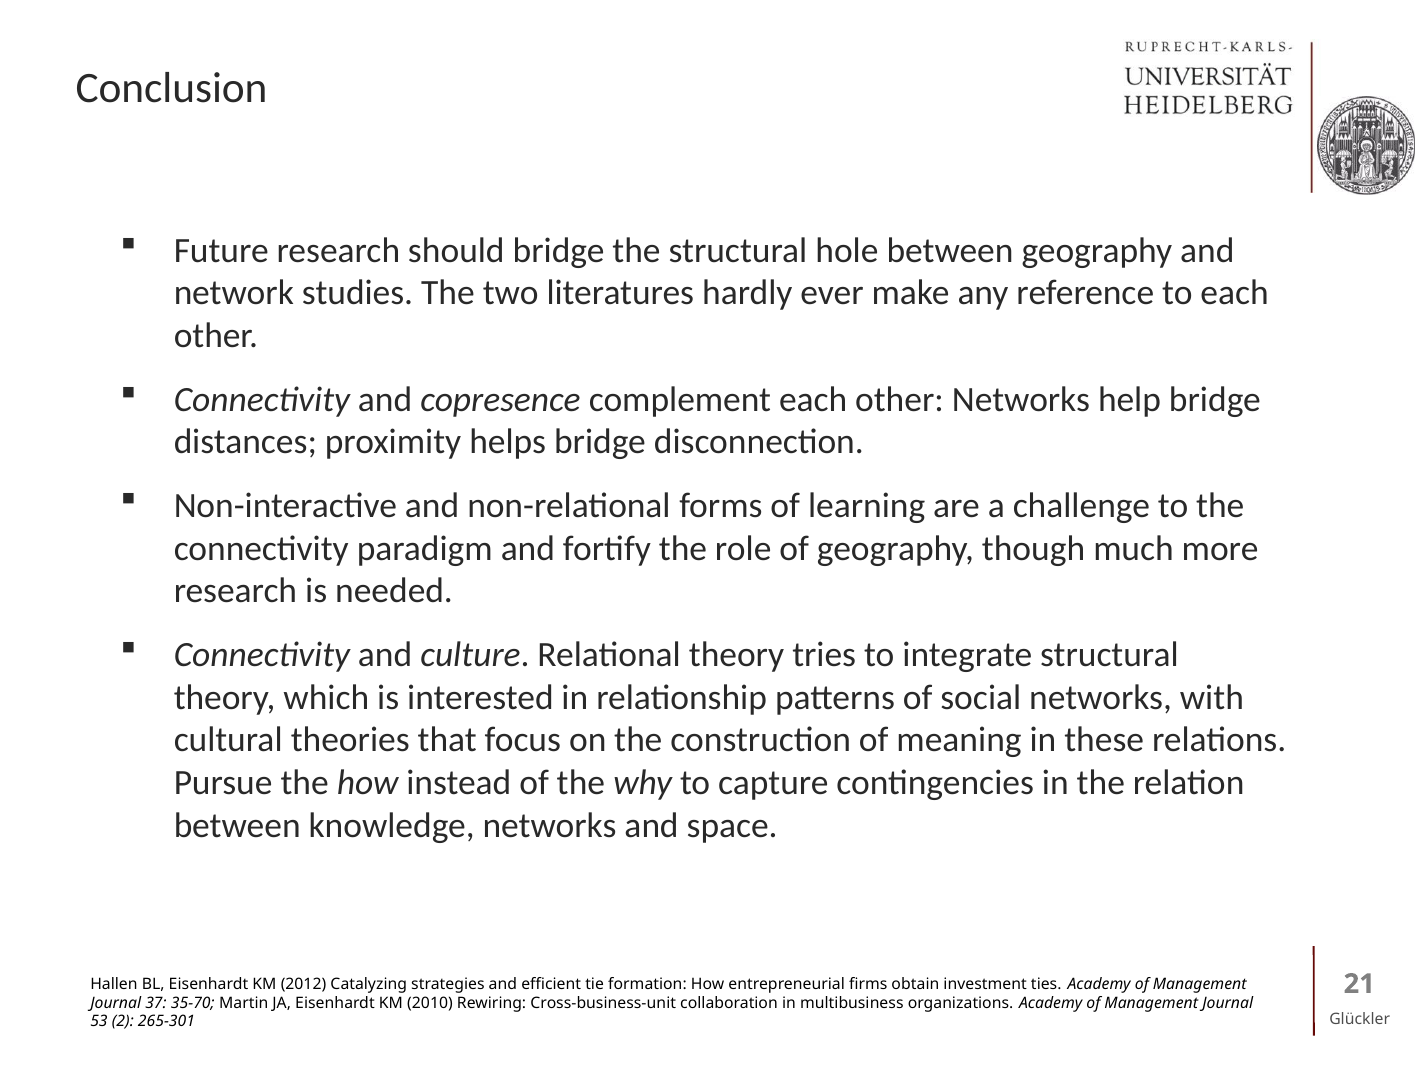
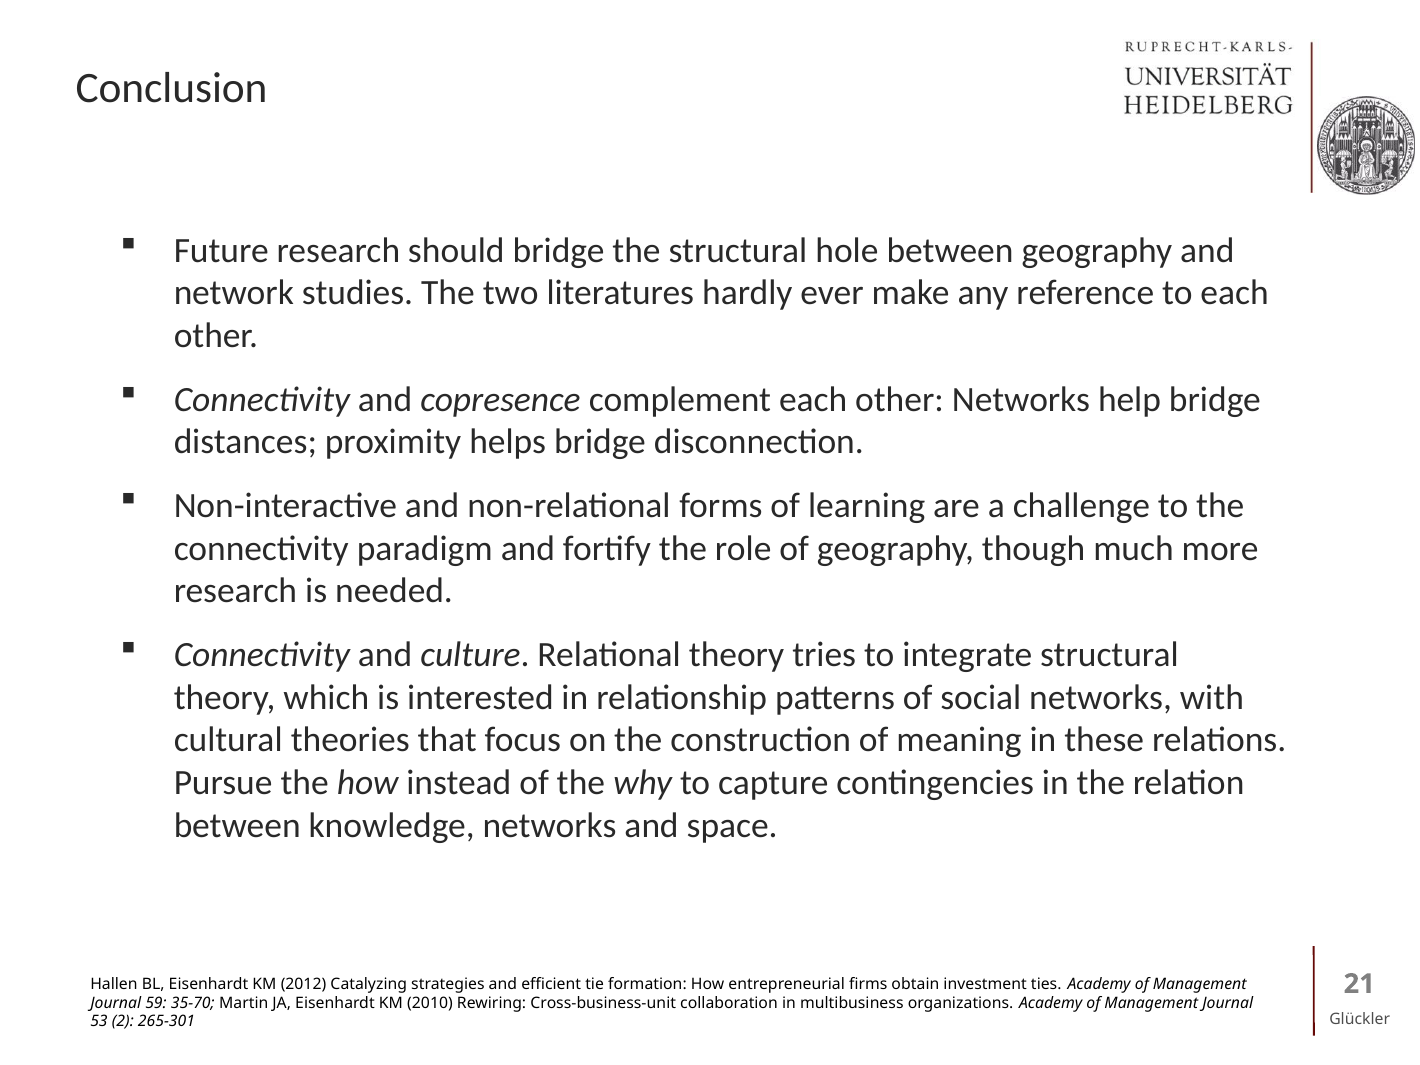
37: 37 -> 59
